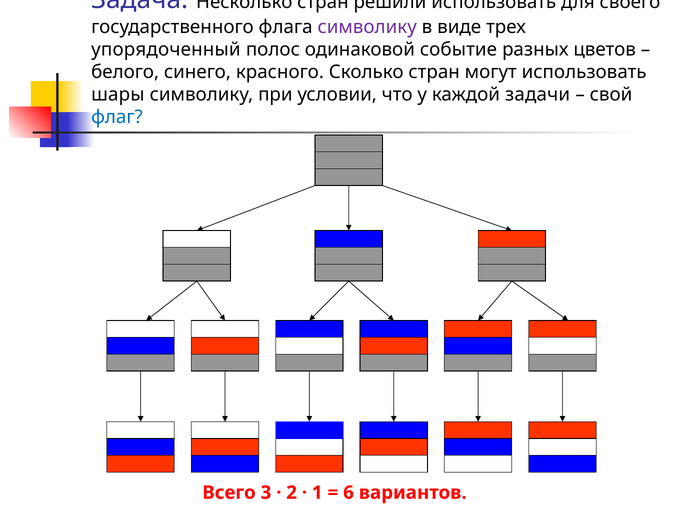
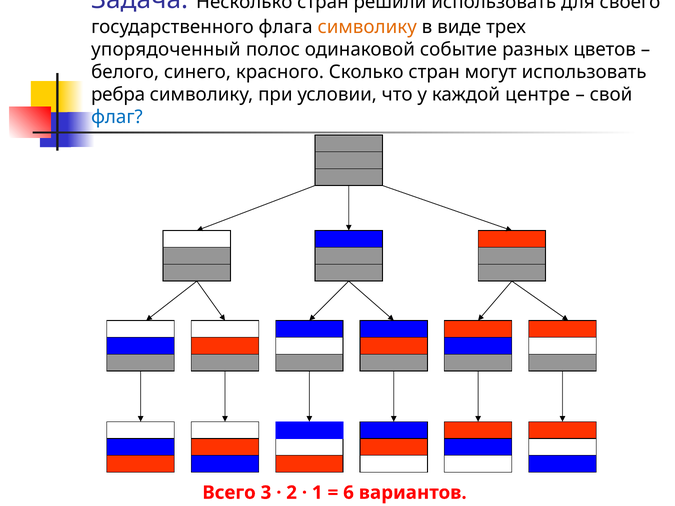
символику at (367, 27) colour: purple -> orange
шары: шары -> ребра
задачи: задачи -> центре
